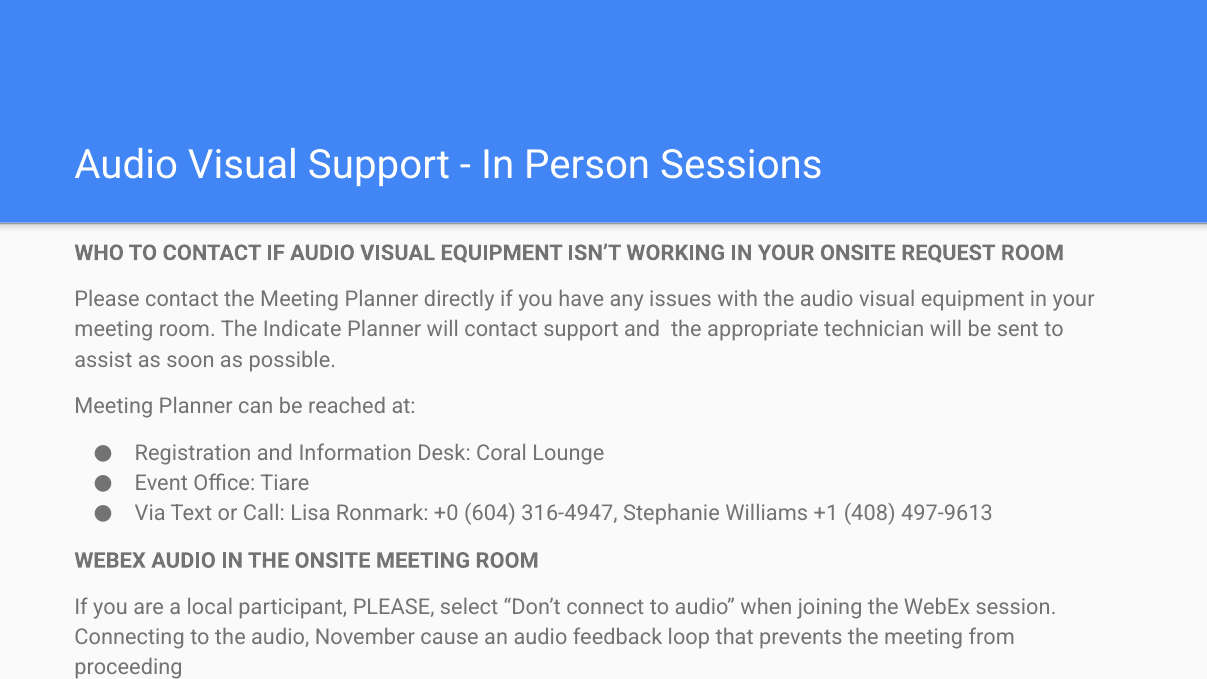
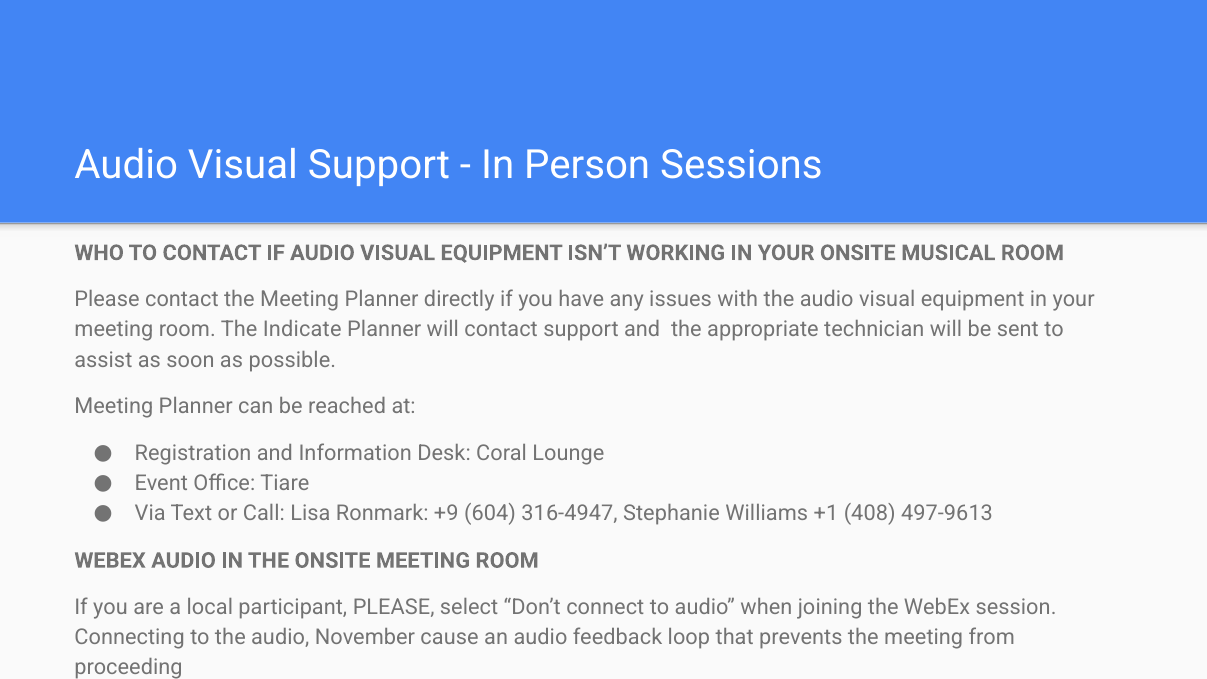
REQUEST: REQUEST -> MUSICAL
+0: +0 -> +9
